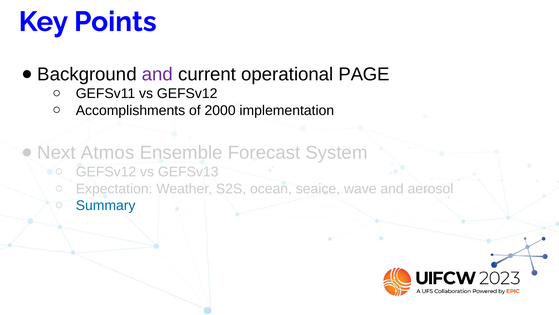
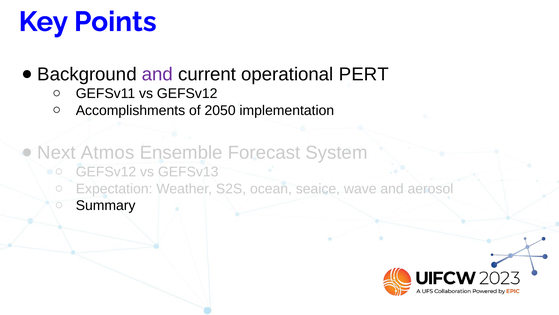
PAGE: PAGE -> PERT
2000: 2000 -> 2050
Summary colour: blue -> black
